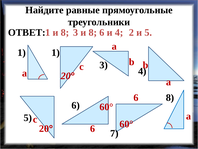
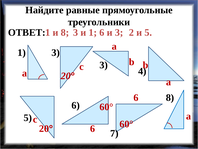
3 и 8: 8 -> 1
и 4: 4 -> 3
1 1: 1 -> 3
